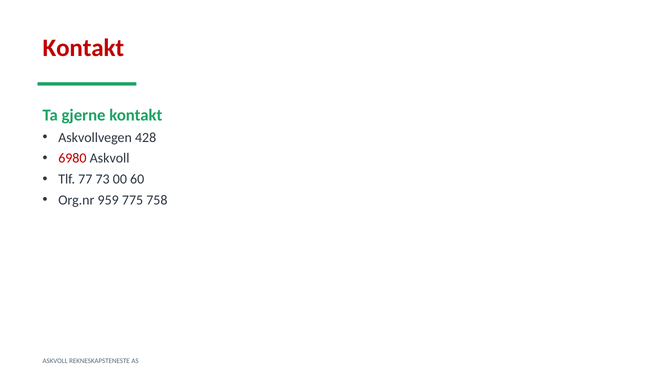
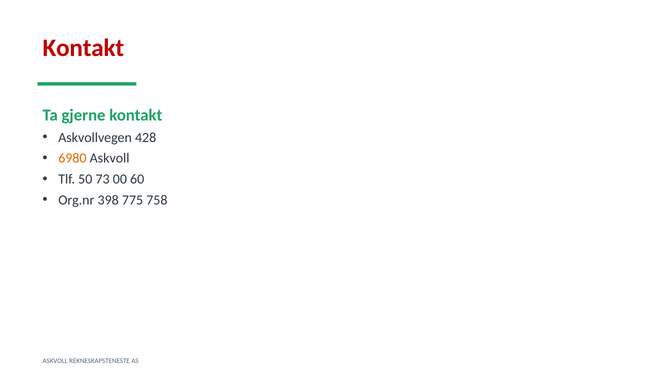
6980 colour: red -> orange
77: 77 -> 50
959: 959 -> 398
